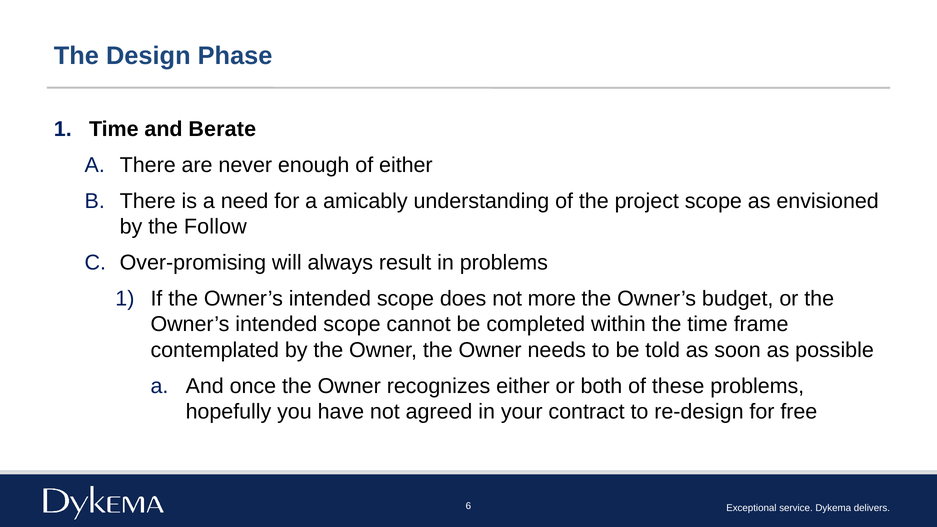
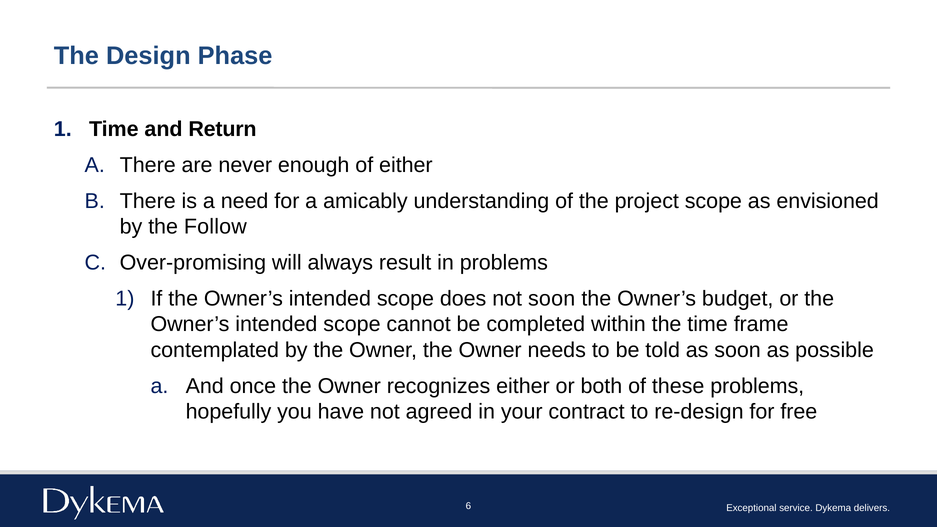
Berate: Berate -> Return
not more: more -> soon
